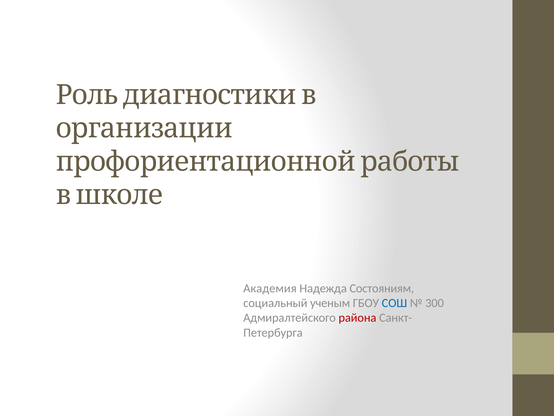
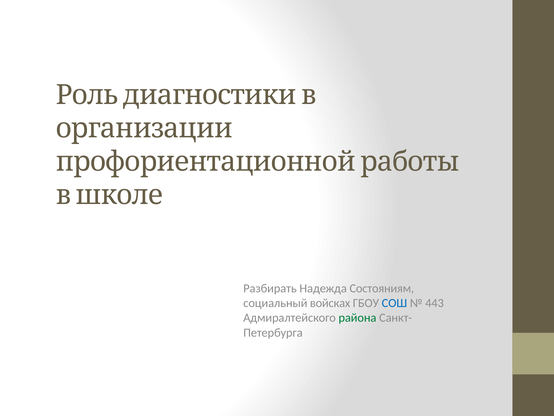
Академия: Академия -> Разбирать
ученым: ученым -> войсках
300: 300 -> 443
района colour: red -> green
